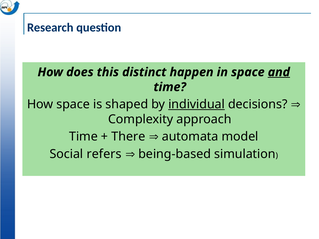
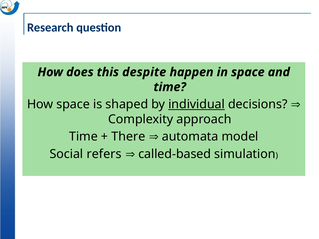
distinct: distinct -> despite
and underline: present -> none
being‐based: being‐based -> called‐based
